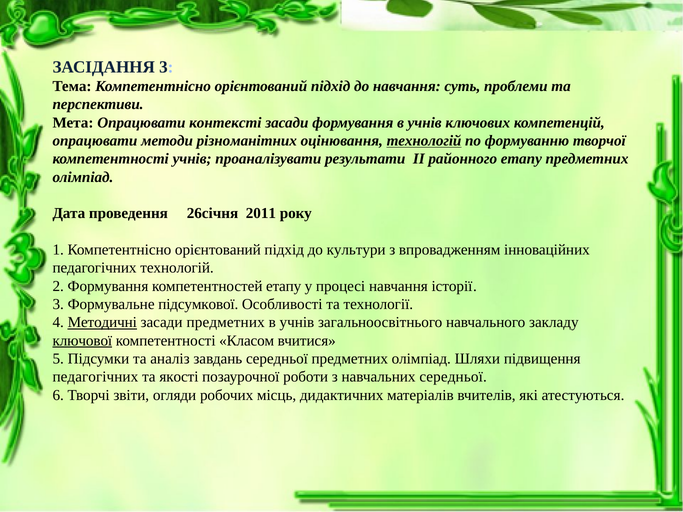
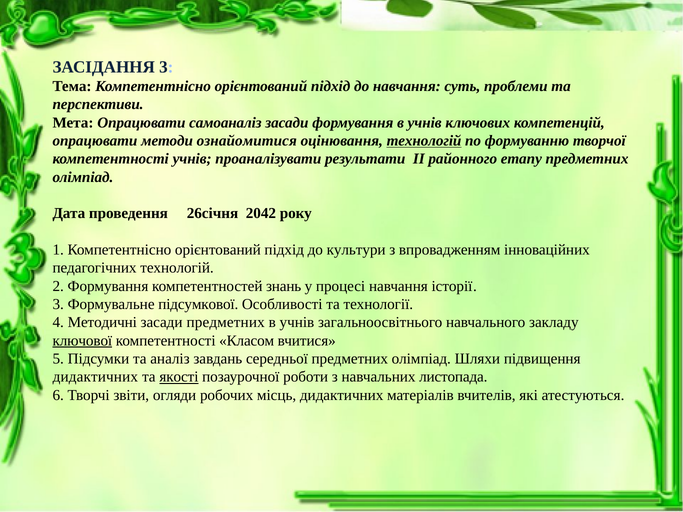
контексті: контексті -> самоаналіз
різноманітних: різноманітних -> ознайомитися
2011: 2011 -> 2042
компетентностей етапу: етапу -> знань
Методичні underline: present -> none
педагогічних at (95, 377): педагогічних -> дидактичних
якості underline: none -> present
навчальних середньої: середньої -> листопада
